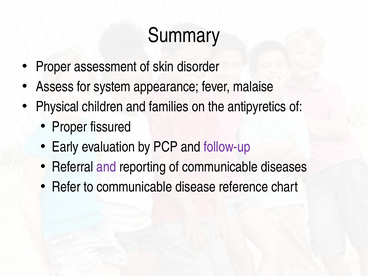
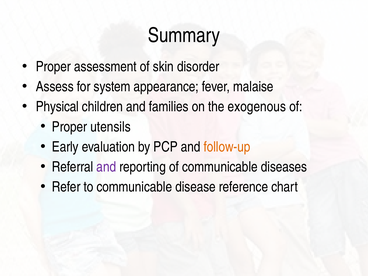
antipyretics: antipyretics -> exogenous
fissured: fissured -> utensils
follow-up colour: purple -> orange
